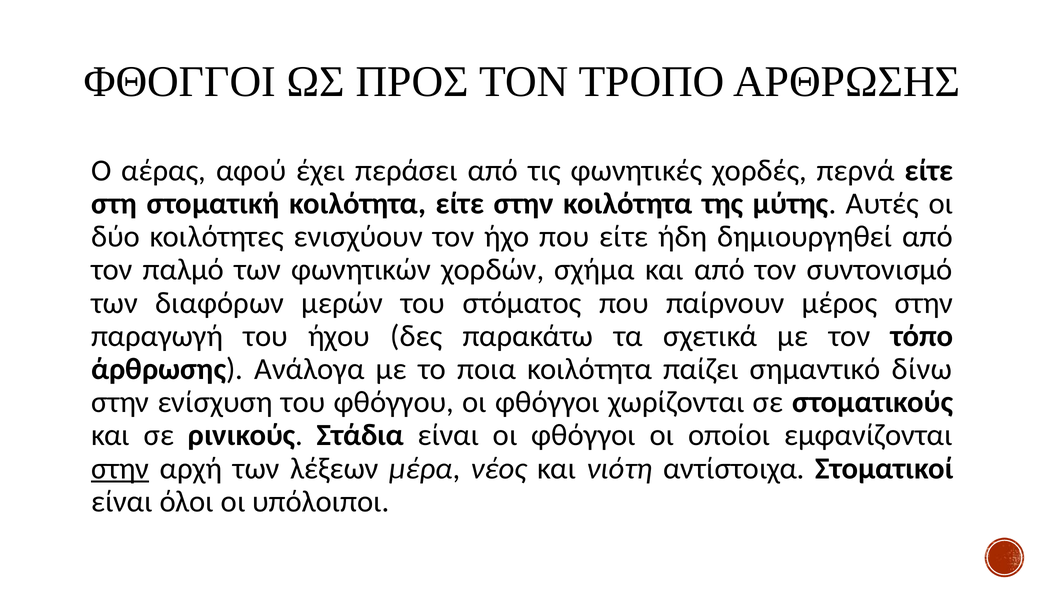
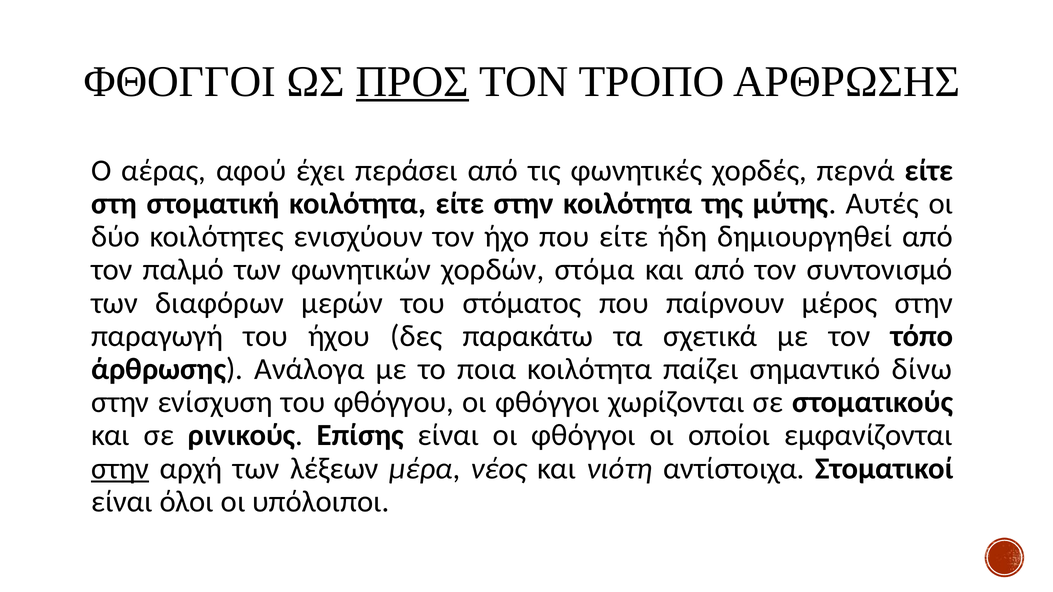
ΠΡΟΣ underline: none -> present
σχήμα: σχήμα -> στόμα
Στάδια: Στάδια -> Επίσης
